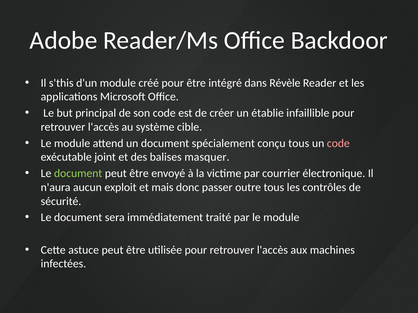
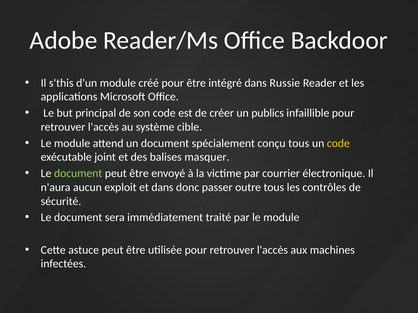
Révèle: Révèle -> Russie
établie: établie -> publics
code at (338, 143) colour: pink -> yellow
et mais: mais -> dans
